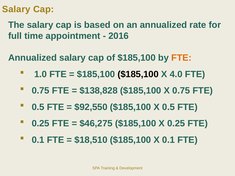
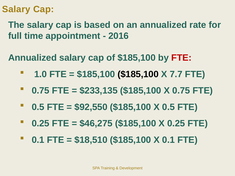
FTE at (181, 58) colour: orange -> red
4.0: 4.0 -> 7.7
$138,828: $138,828 -> $233,135
